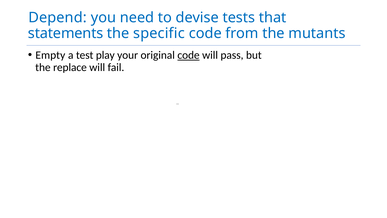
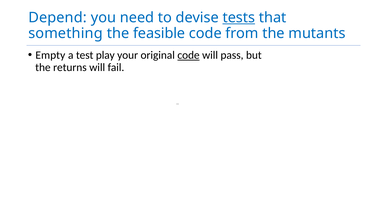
tests underline: none -> present
statements: statements -> something
specific: specific -> feasible
replace: replace -> returns
